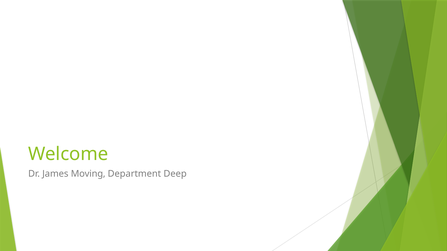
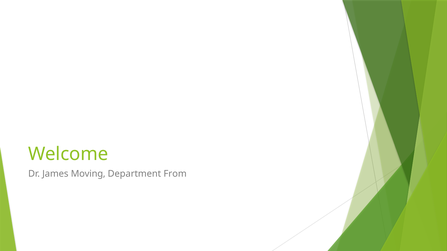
Deep: Deep -> From
